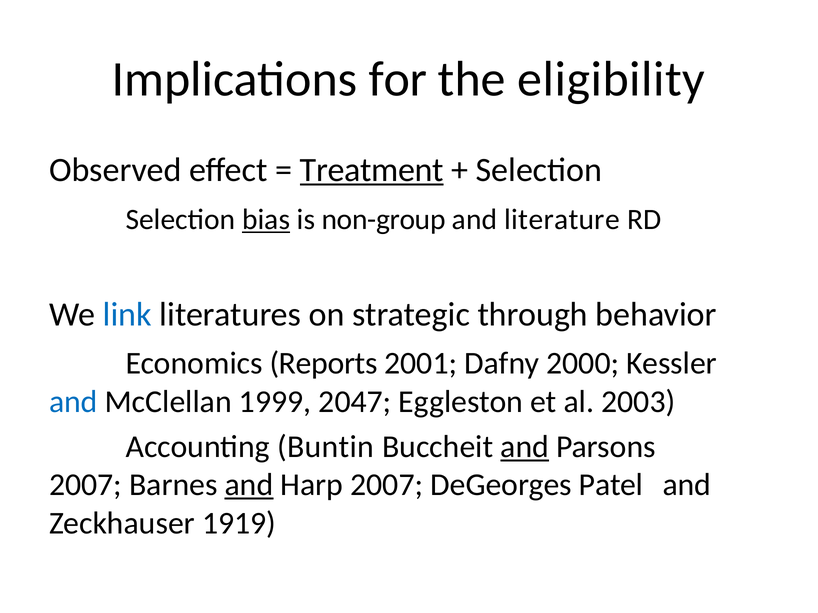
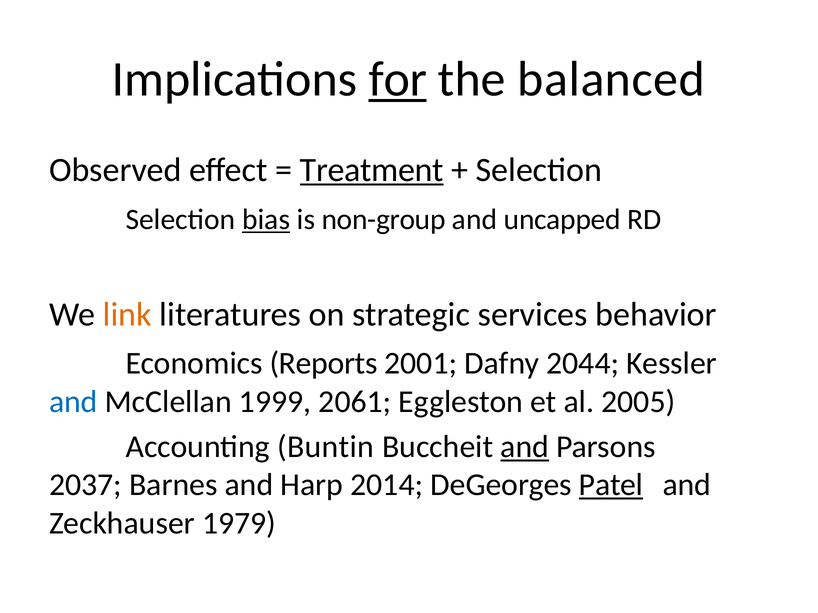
for underline: none -> present
eligibility: eligibility -> balanced
literature: literature -> uncapped
link colour: blue -> orange
through: through -> services
2000: 2000 -> 2044
2047: 2047 -> 2061
2003: 2003 -> 2005
2007 at (86, 485): 2007 -> 2037
and at (249, 485) underline: present -> none
Harp 2007: 2007 -> 2014
Patel underline: none -> present
1919: 1919 -> 1979
